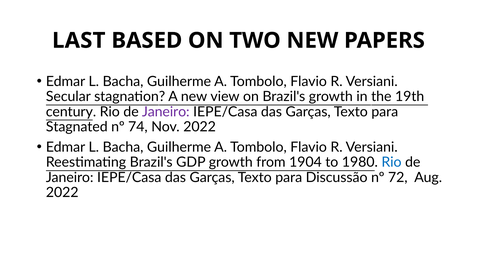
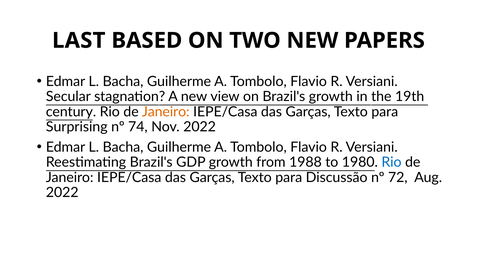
Janeiro at (166, 112) colour: purple -> orange
Stagnated: Stagnated -> Surprising
1904: 1904 -> 1988
